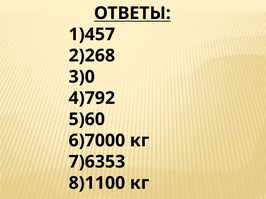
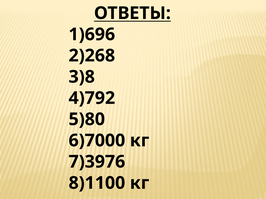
1)457: 1)457 -> 1)696
3)0: 3)0 -> 3)8
5)60: 5)60 -> 5)80
7)6353: 7)6353 -> 7)3976
